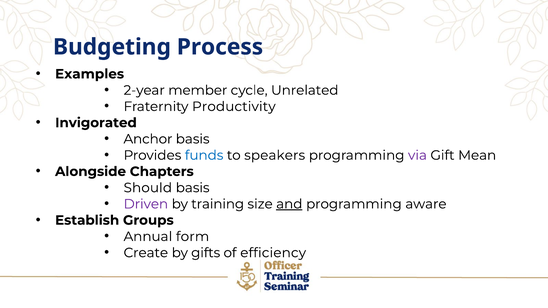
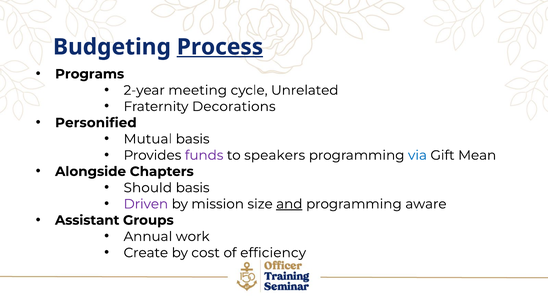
Process underline: none -> present
Examples: Examples -> Programs
member: member -> meeting
Productivity: Productivity -> Decorations
Invigorated: Invigorated -> Personified
Anchor: Anchor -> Mutual
funds colour: blue -> purple
via colour: purple -> blue
training: training -> mission
Establish: Establish -> Assistant
form: form -> work
gifts: gifts -> cost
